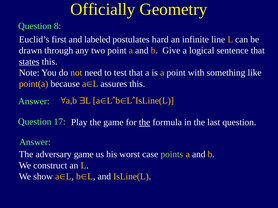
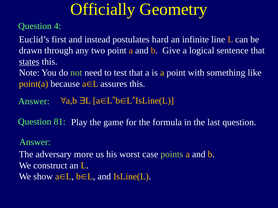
8: 8 -> 4
labeled: labeled -> instead
not colour: yellow -> light green
17: 17 -> 81
the at (145, 123) underline: present -> none
adversary game: game -> more
